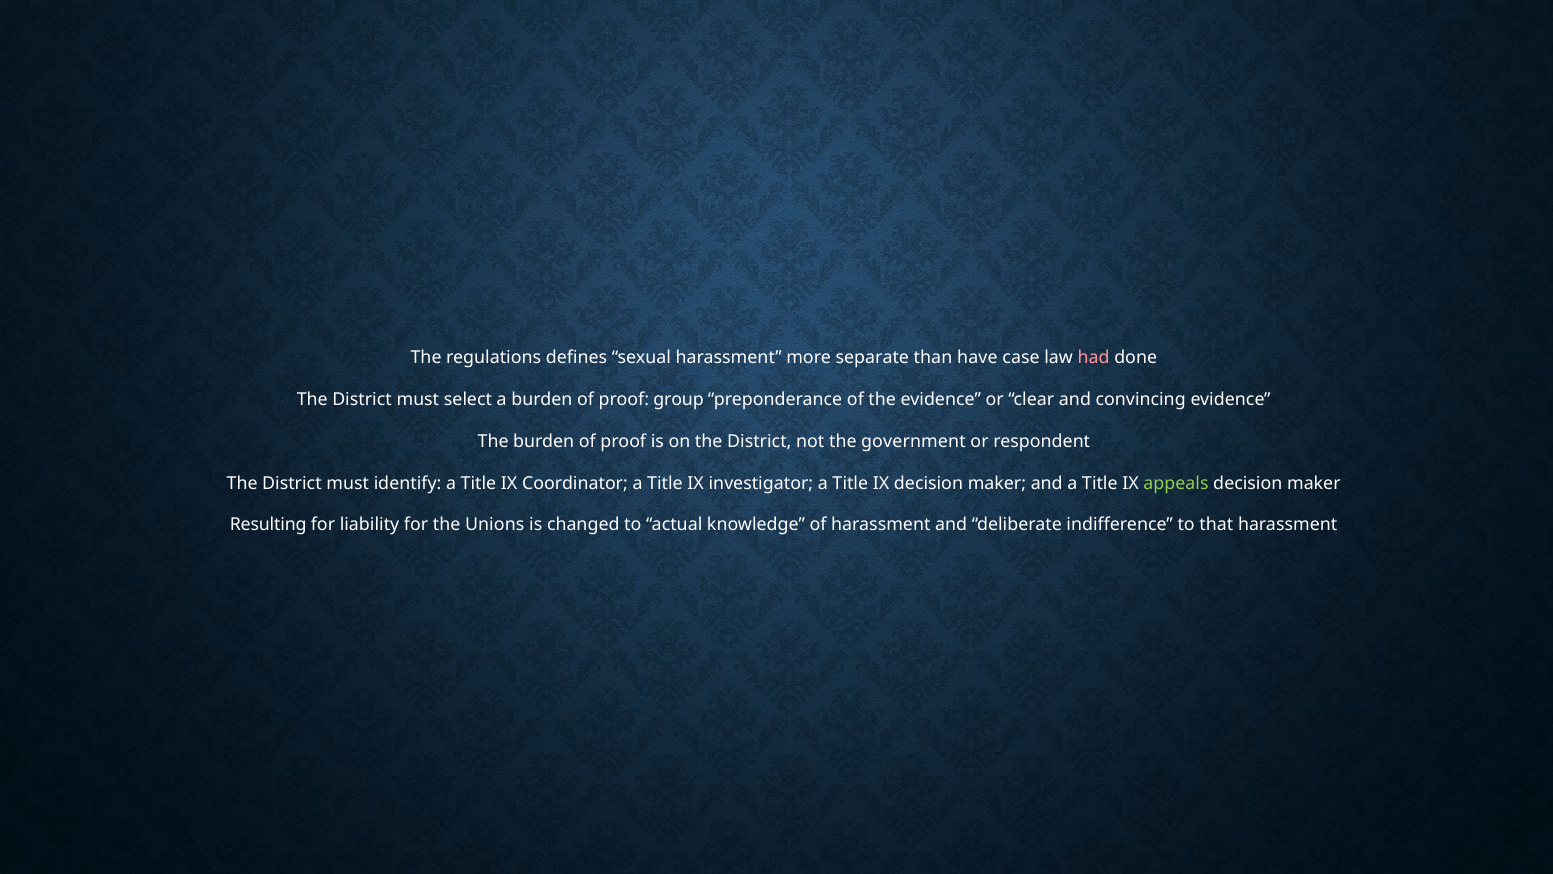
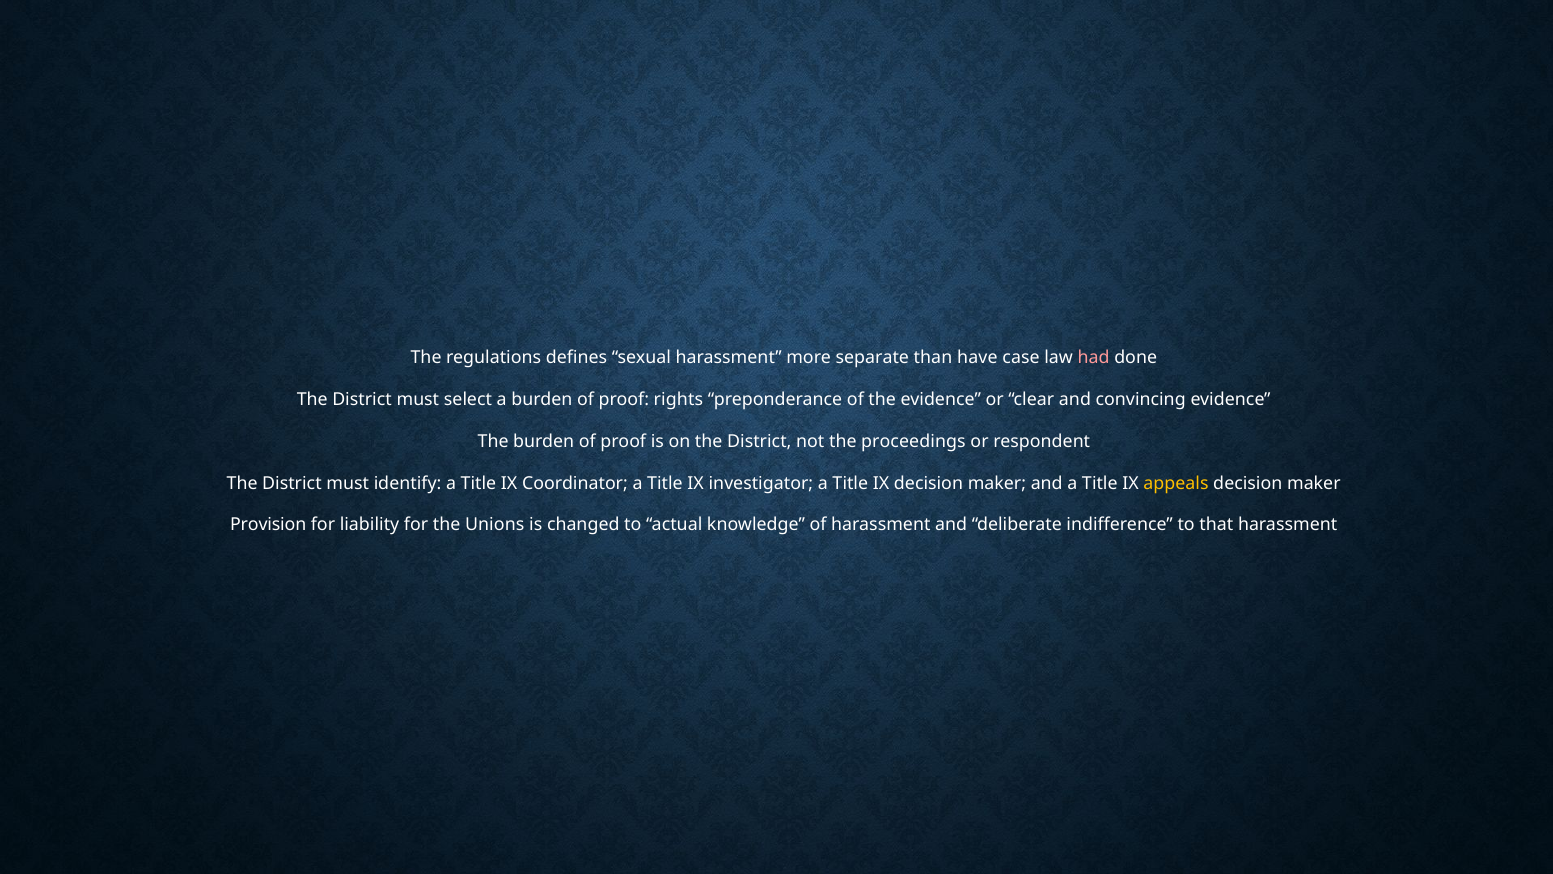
group: group -> rights
government: government -> proceedings
appeals colour: light green -> yellow
Resulting: Resulting -> Provision
